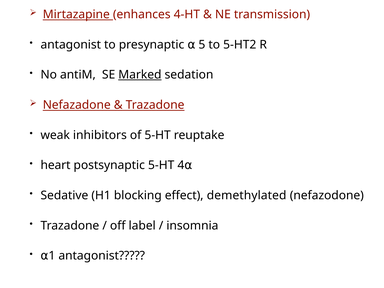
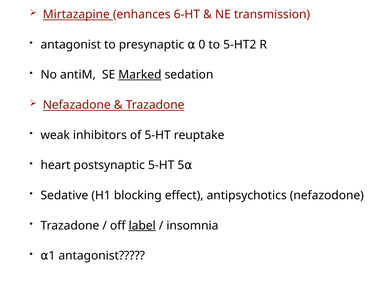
4-HT: 4-HT -> 6-HT
5: 5 -> 0
4: 4 -> 5
demethylated: demethylated -> antipsychotics
label underline: none -> present
